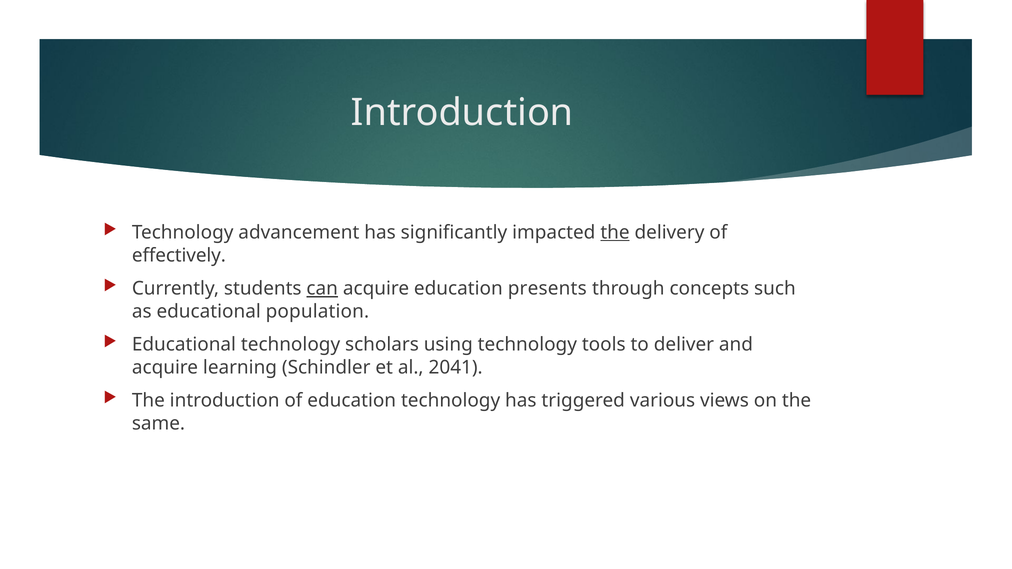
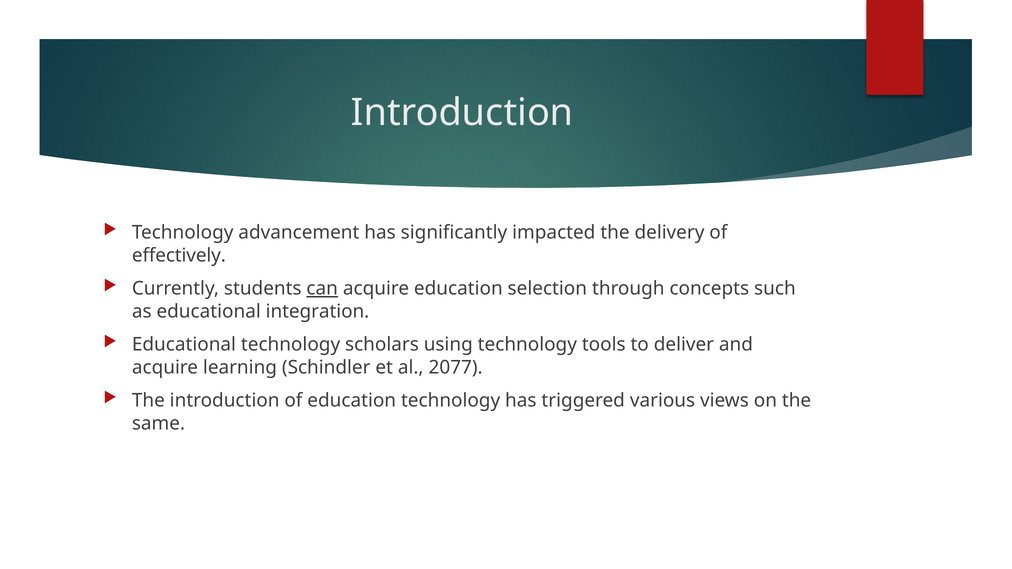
the at (615, 233) underline: present -> none
presents: presents -> selection
population: population -> integration
2041: 2041 -> 2077
